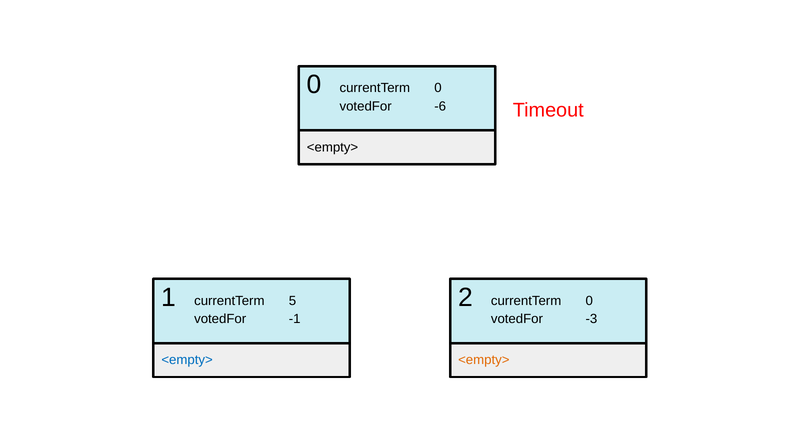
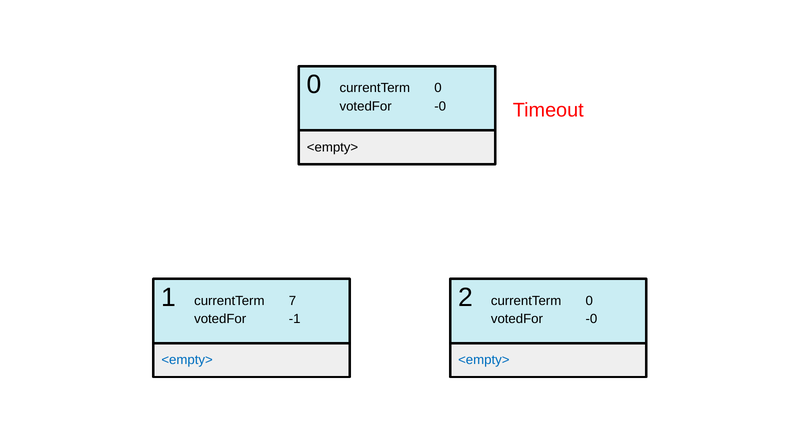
-6 at (440, 107): -6 -> -0
5: 5 -> 7
-3 at (591, 319): -3 -> -0
<empty> at (484, 360) colour: orange -> blue
